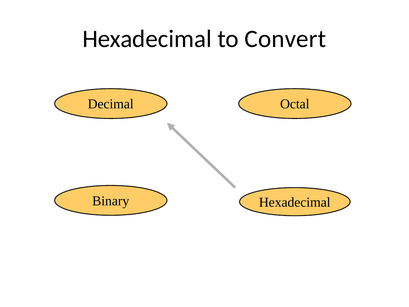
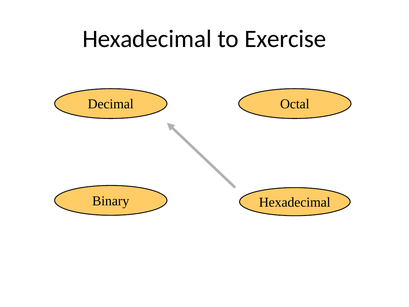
Convert: Convert -> Exercise
